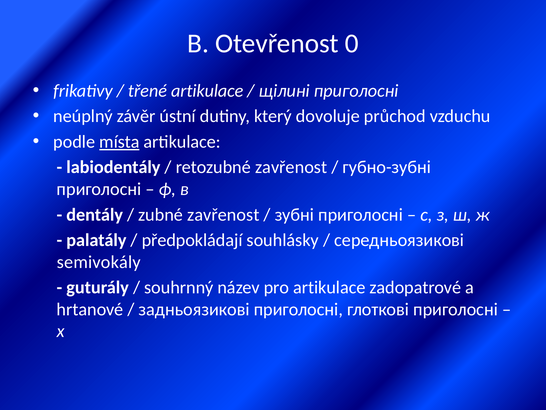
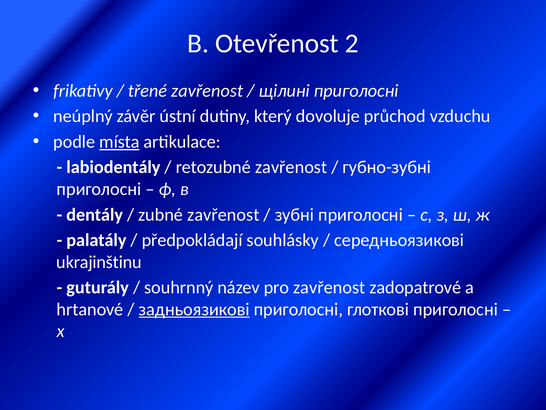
0: 0 -> 2
třené artikulace: artikulace -> zavřenost
semivokály: semivokály -> ukrajinštinu
pro artikulace: artikulace -> zavřenost
задньоязикові underline: none -> present
